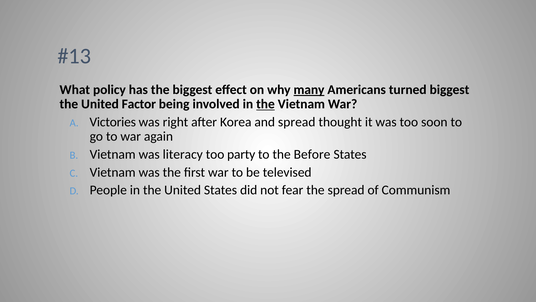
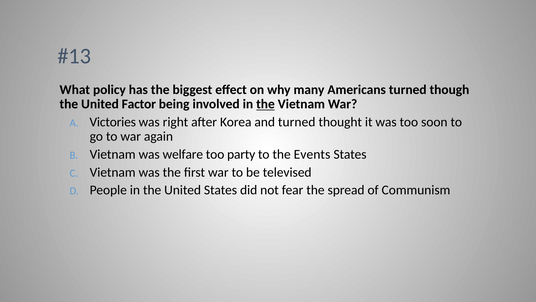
many underline: present -> none
turned biggest: biggest -> though
and spread: spread -> turned
literacy: literacy -> welfare
Before: Before -> Events
